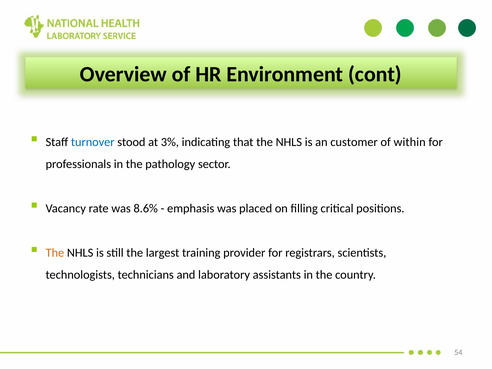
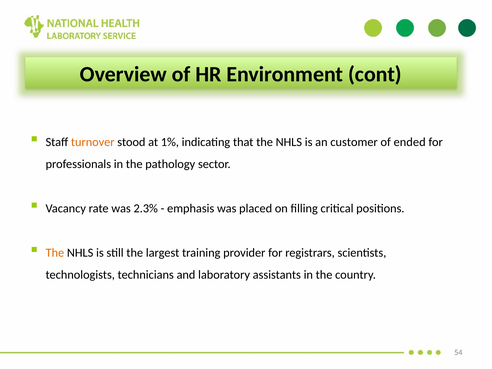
turnover colour: blue -> orange
3%: 3% -> 1%
within: within -> ended
8.6%: 8.6% -> 2.3%
